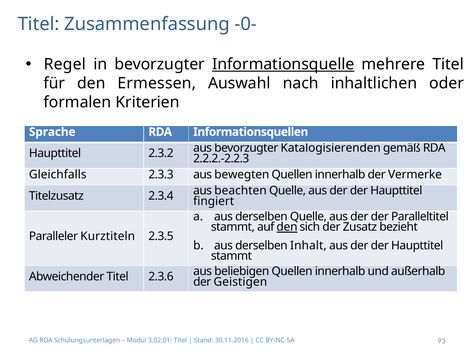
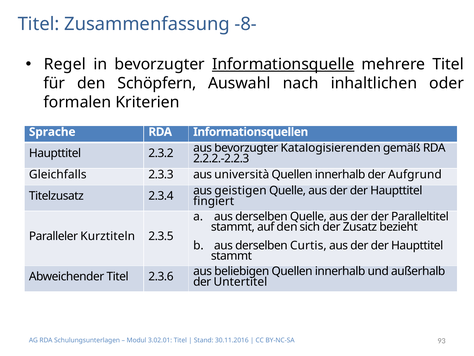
-0-: -0- -> -8-
Ermessen: Ermessen -> Schöpfern
bewegten: bewegten -> università
Vermerke: Vermerke -> Aufgrund
beachten: beachten -> geistigen
den at (287, 227) underline: present -> none
Inhalt: Inhalt -> Curtis
Geistigen: Geistigen -> Untertitel
